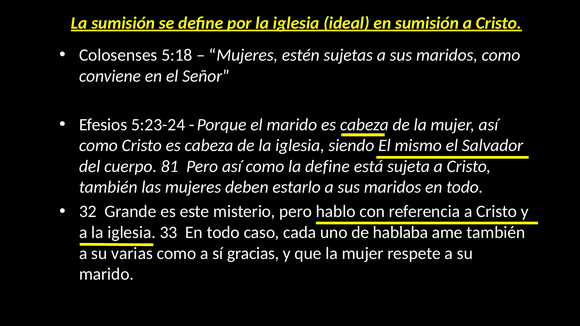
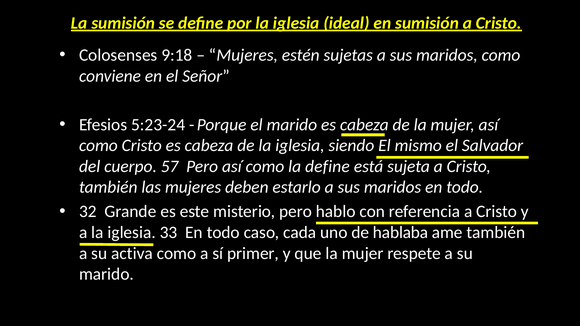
5:18: 5:18 -> 9:18
81: 81 -> 57
varias: varias -> activa
gracias: gracias -> primer
